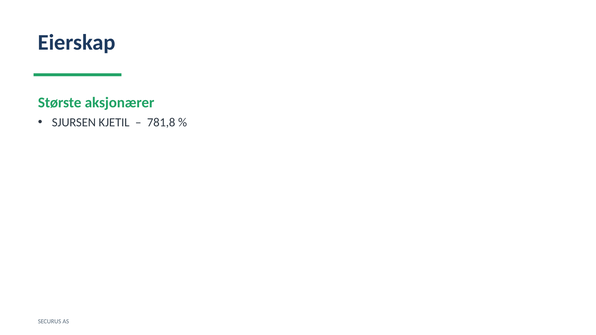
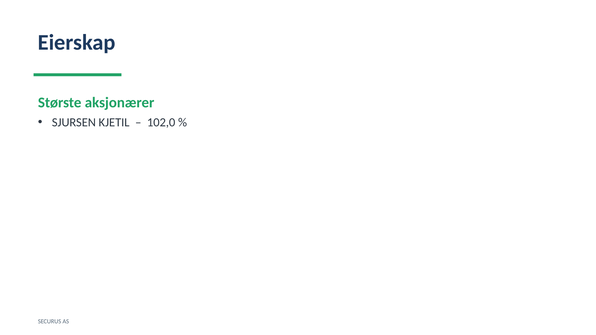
781,8: 781,8 -> 102,0
